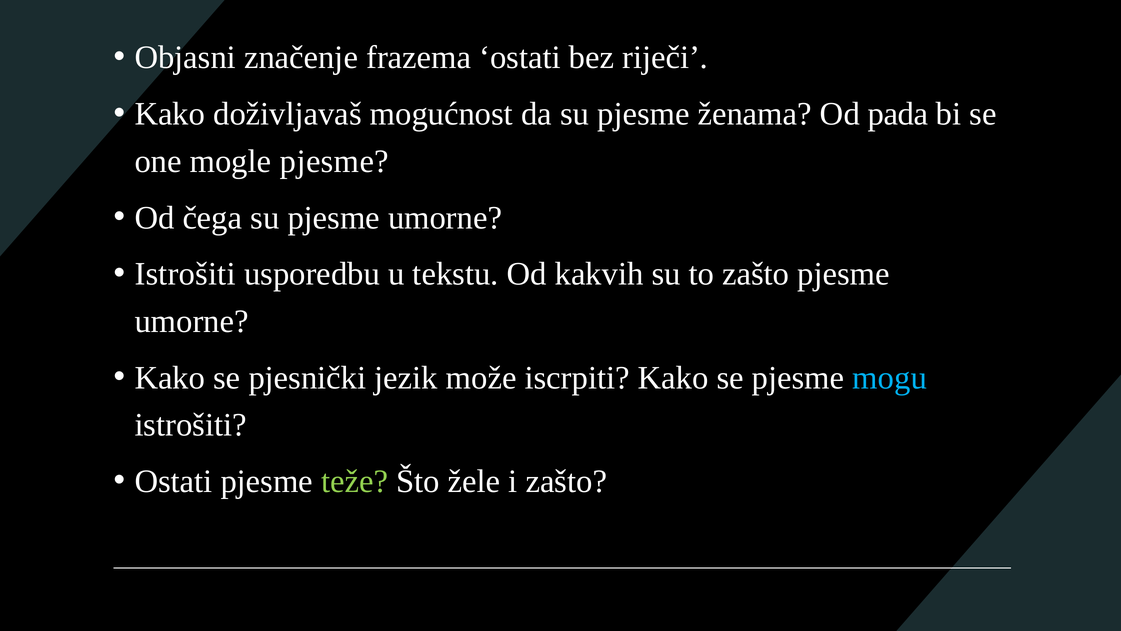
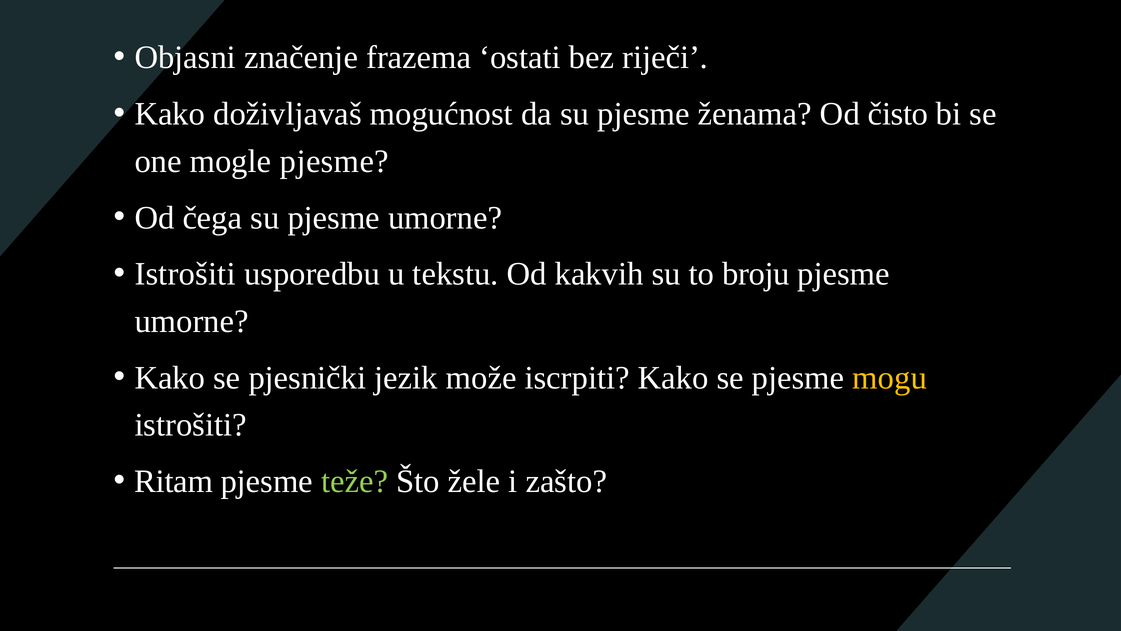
pada: pada -> čisto
to zašto: zašto -> broju
mogu colour: light blue -> yellow
Ostati at (174, 481): Ostati -> Ritam
